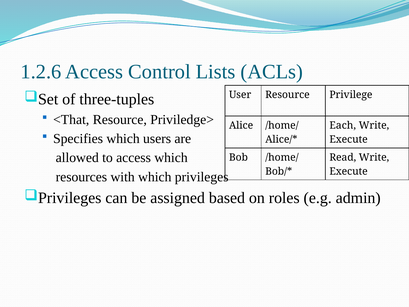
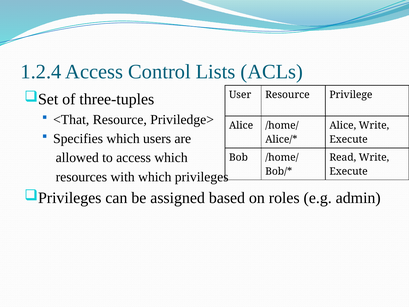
1.2.6: 1.2.6 -> 1.2.4
Each at (343, 125): Each -> Alice
